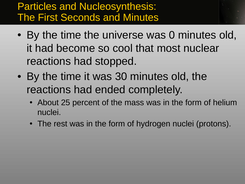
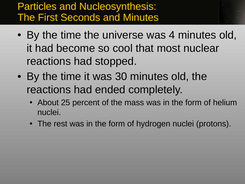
0: 0 -> 4
